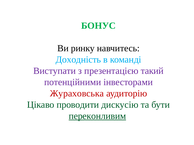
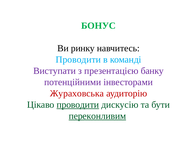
Доходність at (78, 60): Доходність -> Проводити
такий: такий -> банку
проводити at (78, 105) underline: none -> present
